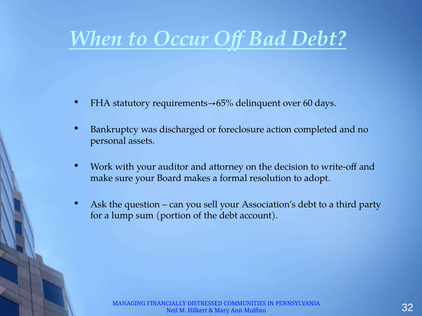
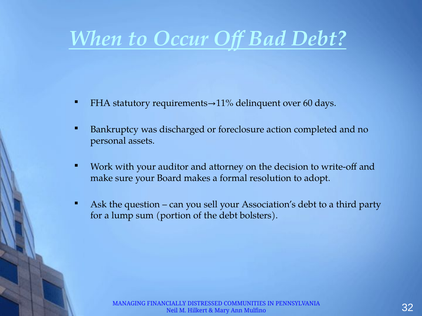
requirements→65%: requirements→65% -> requirements→11%
account: account -> bolsters
